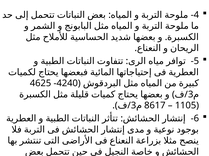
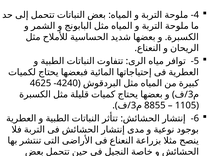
8617: 8617 -> 8855
